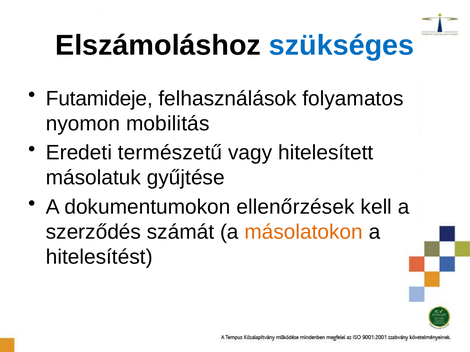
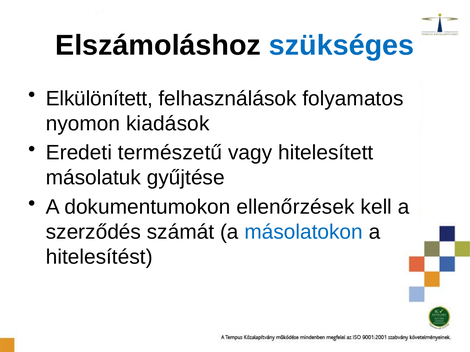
Futamideje: Futamideje -> Elkülönített
mobilitás: mobilitás -> kiadások
másolatokon colour: orange -> blue
